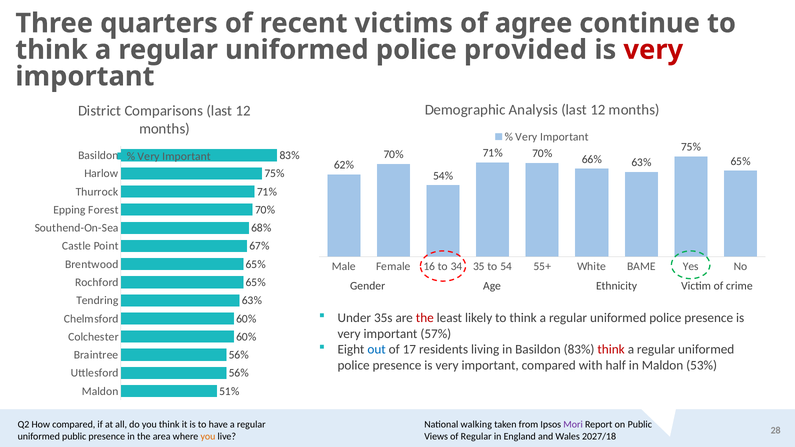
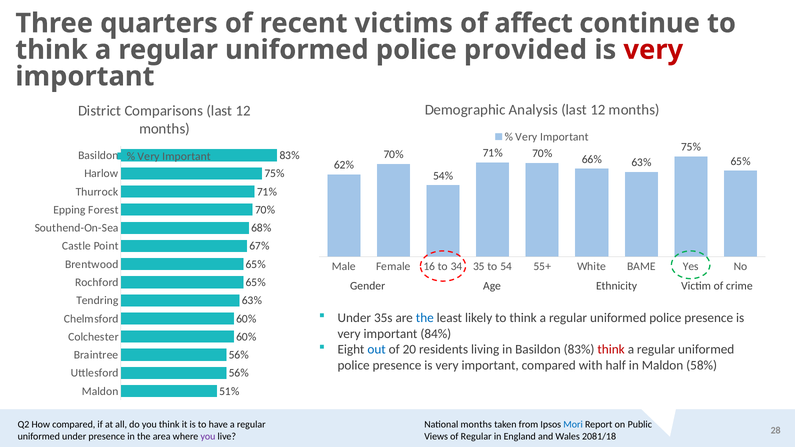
agree: agree -> affect
the at (425, 318) colour: red -> blue
57%: 57% -> 84%
17: 17 -> 20
53%: 53% -> 58%
National walking: walking -> months
Mori colour: purple -> blue
uniformed public: public -> under
you at (208, 437) colour: orange -> purple
2027/18: 2027/18 -> 2081/18
